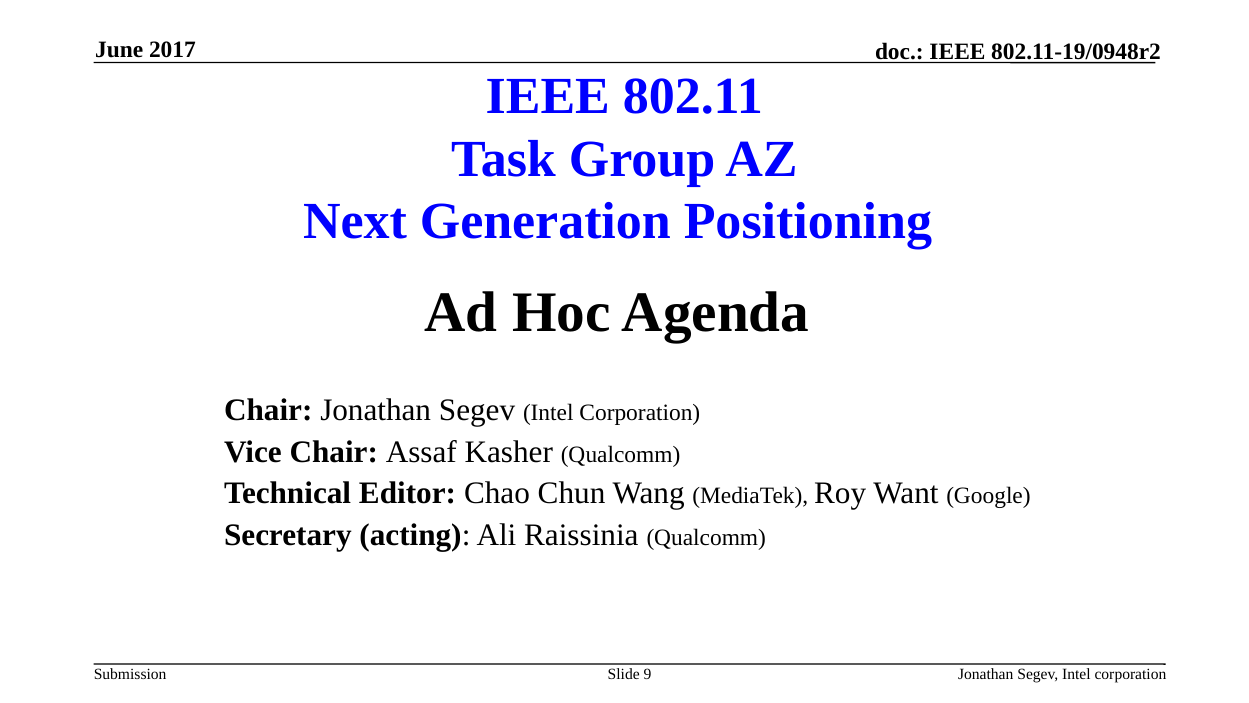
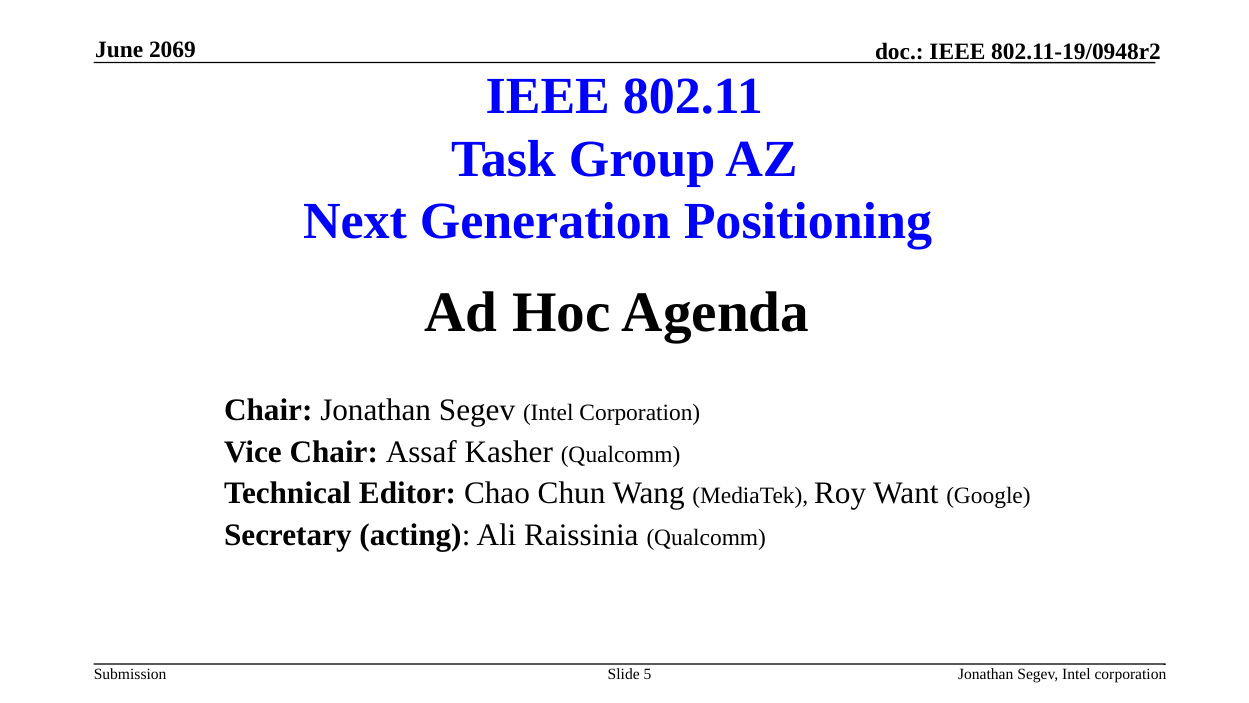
2017: 2017 -> 2069
9: 9 -> 5
